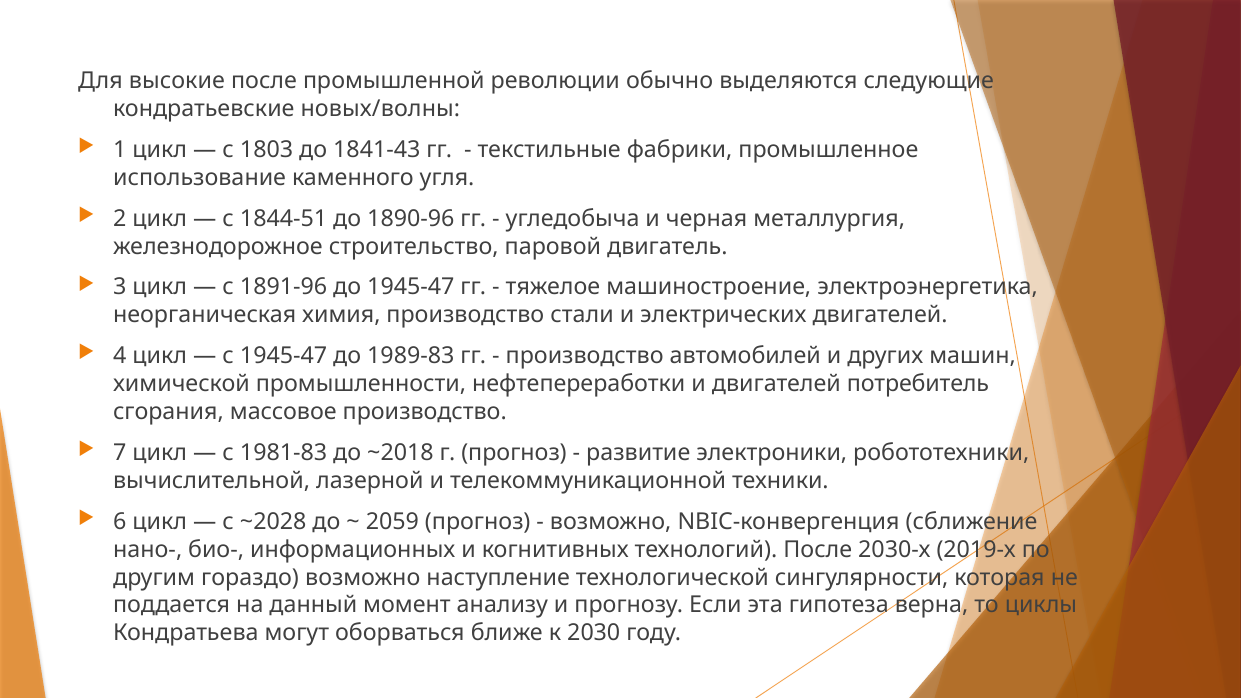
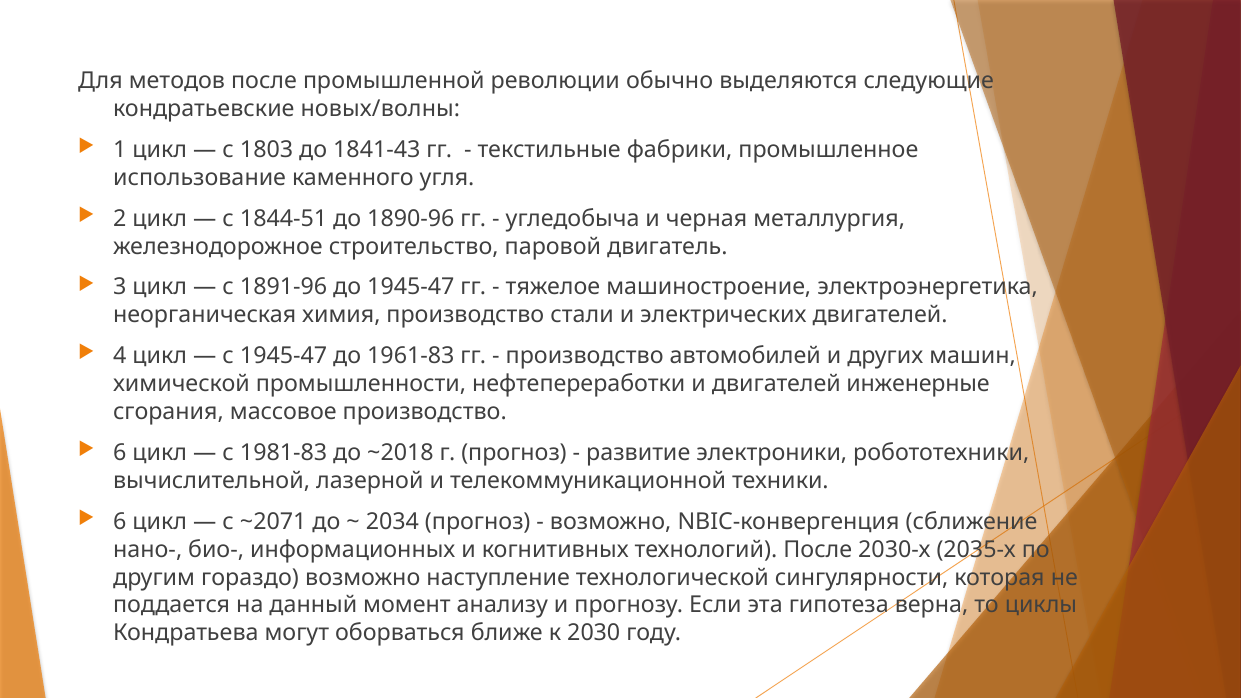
высокие: высокие -> методов
1989-83: 1989-83 -> 1961-83
потребитель: потребитель -> инженерные
7 at (120, 453): 7 -> 6
~2028: ~2028 -> ~2071
2059: 2059 -> 2034
2019-х: 2019-х -> 2035-х
